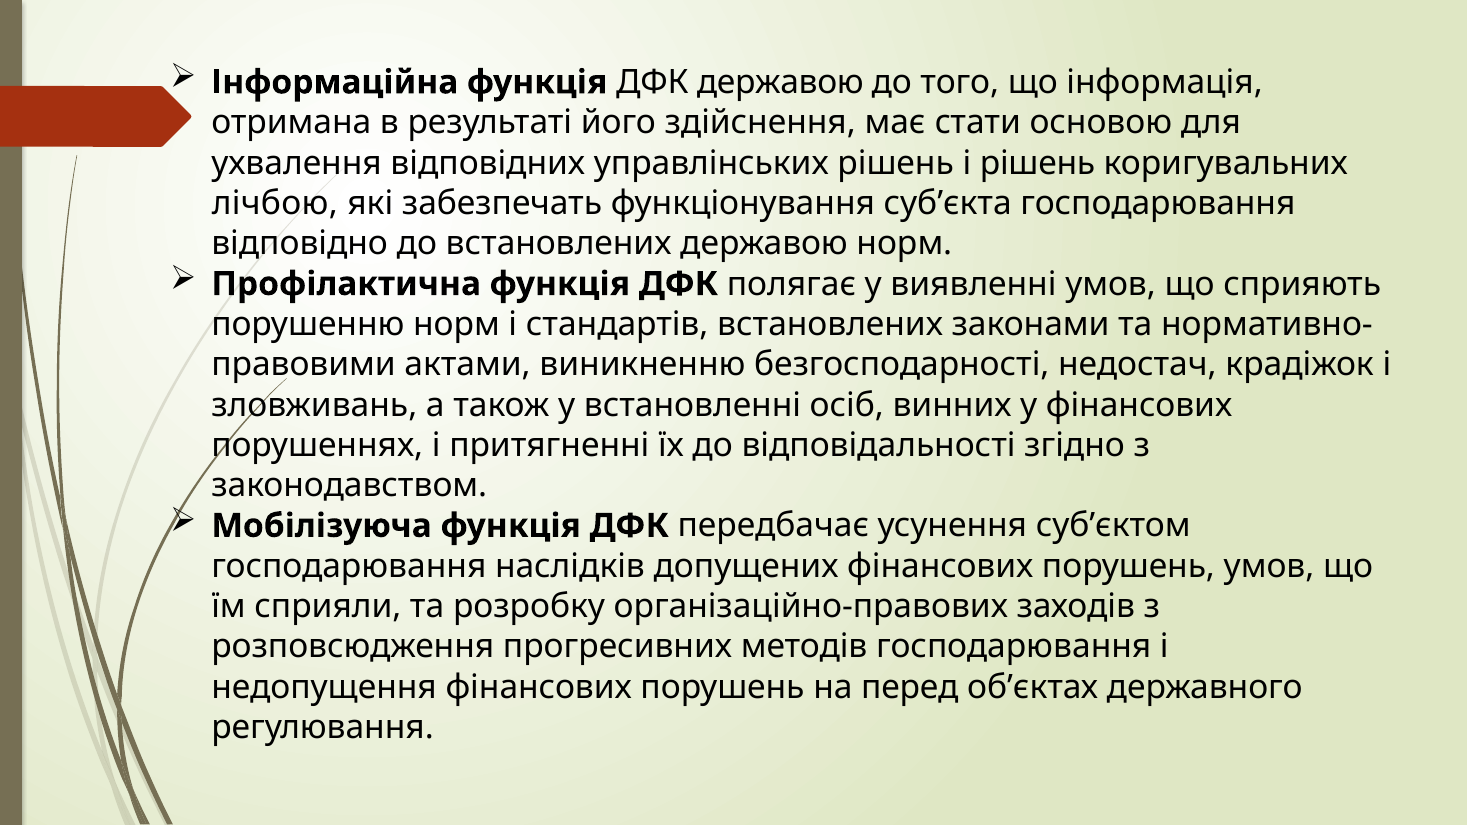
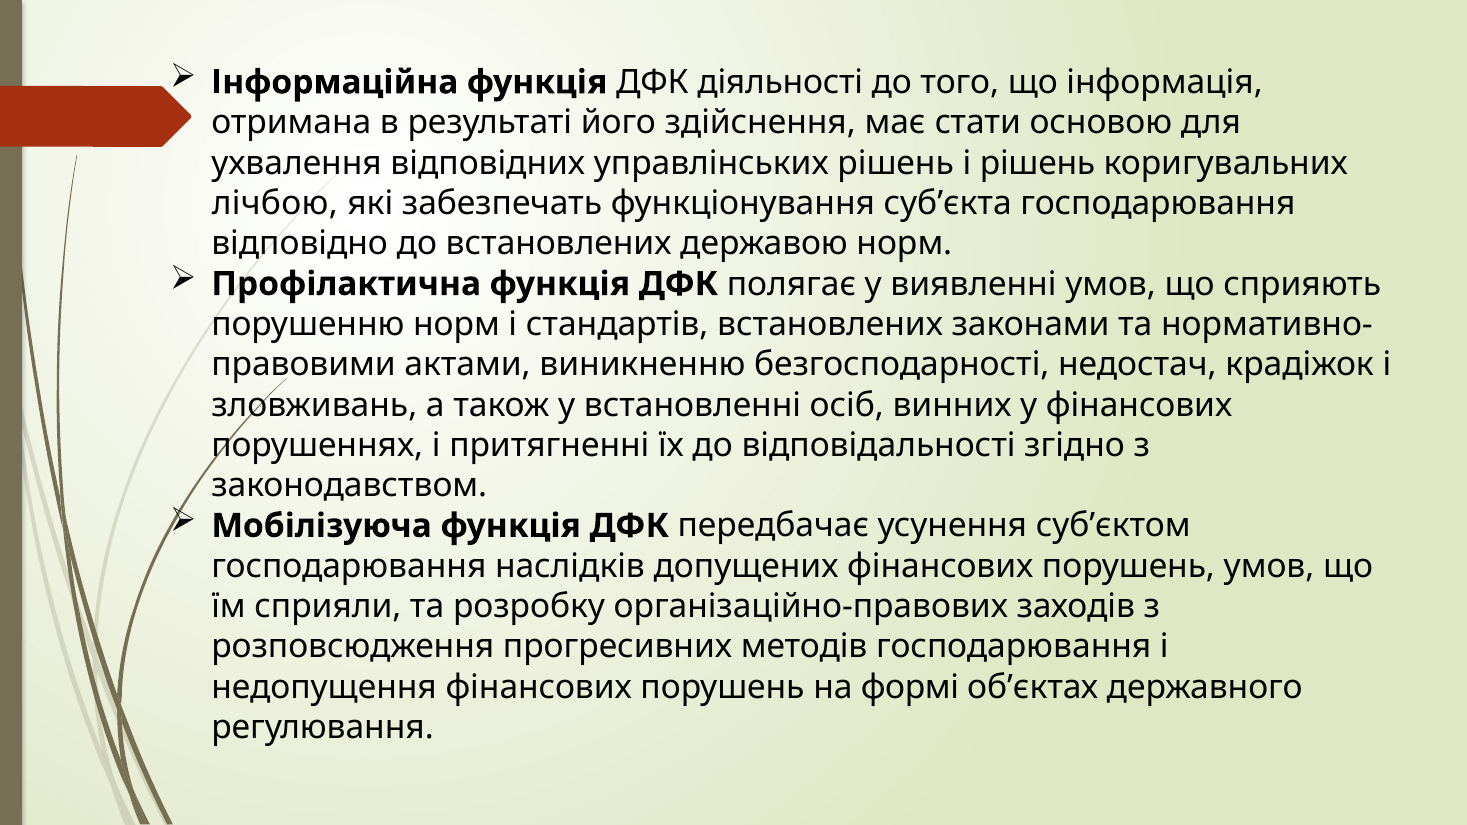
ДФК державою: державою -> діяльності
перед: перед -> формі
